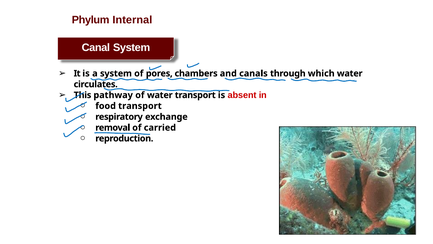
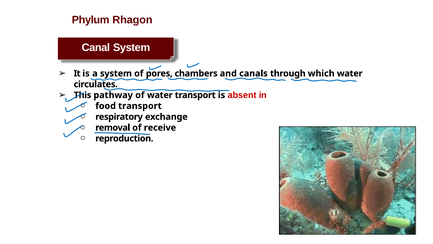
Internal: Internal -> Rhagon
carried: carried -> receive
